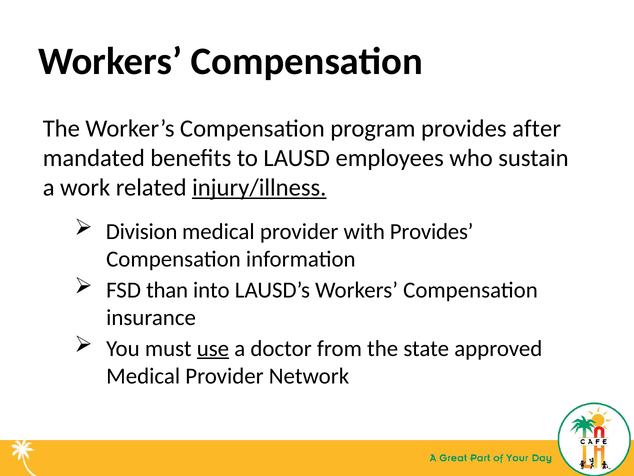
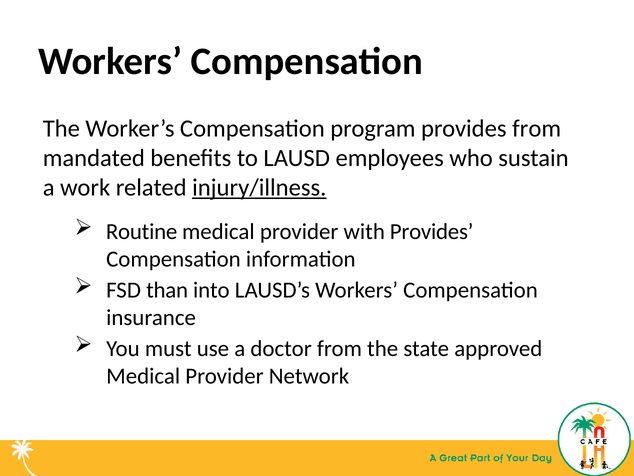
provides after: after -> from
Division: Division -> Routine
use underline: present -> none
